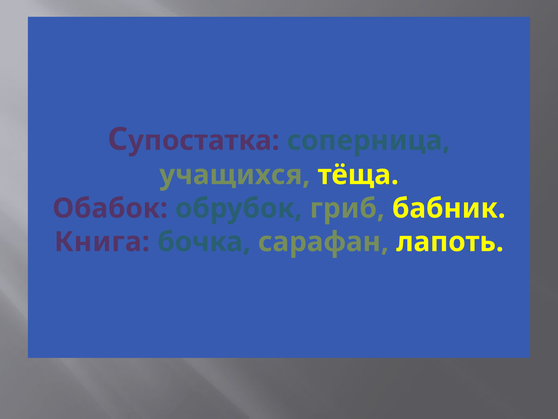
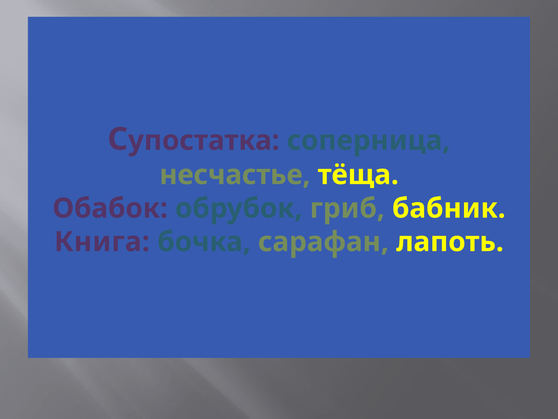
учащихся: учащихся -> несчастье
